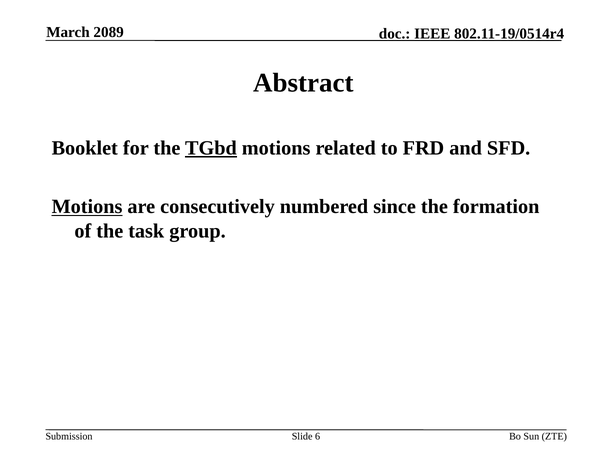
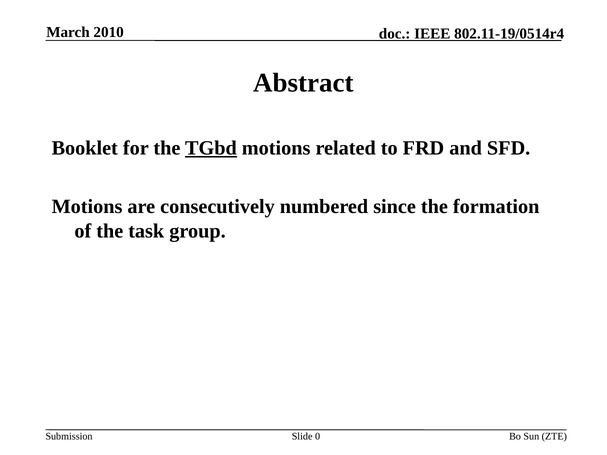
2089: 2089 -> 2010
Motions at (87, 207) underline: present -> none
6: 6 -> 0
